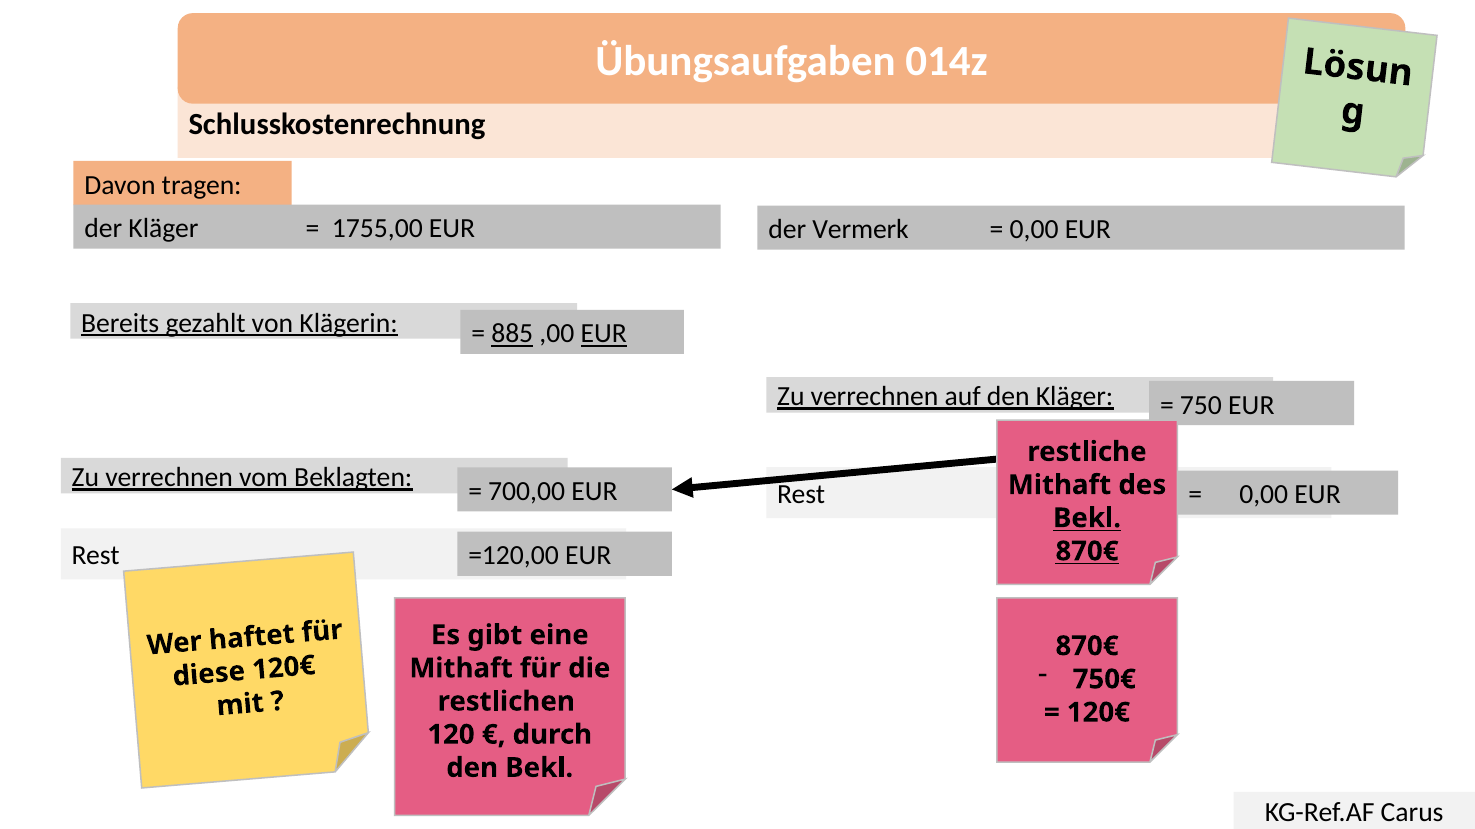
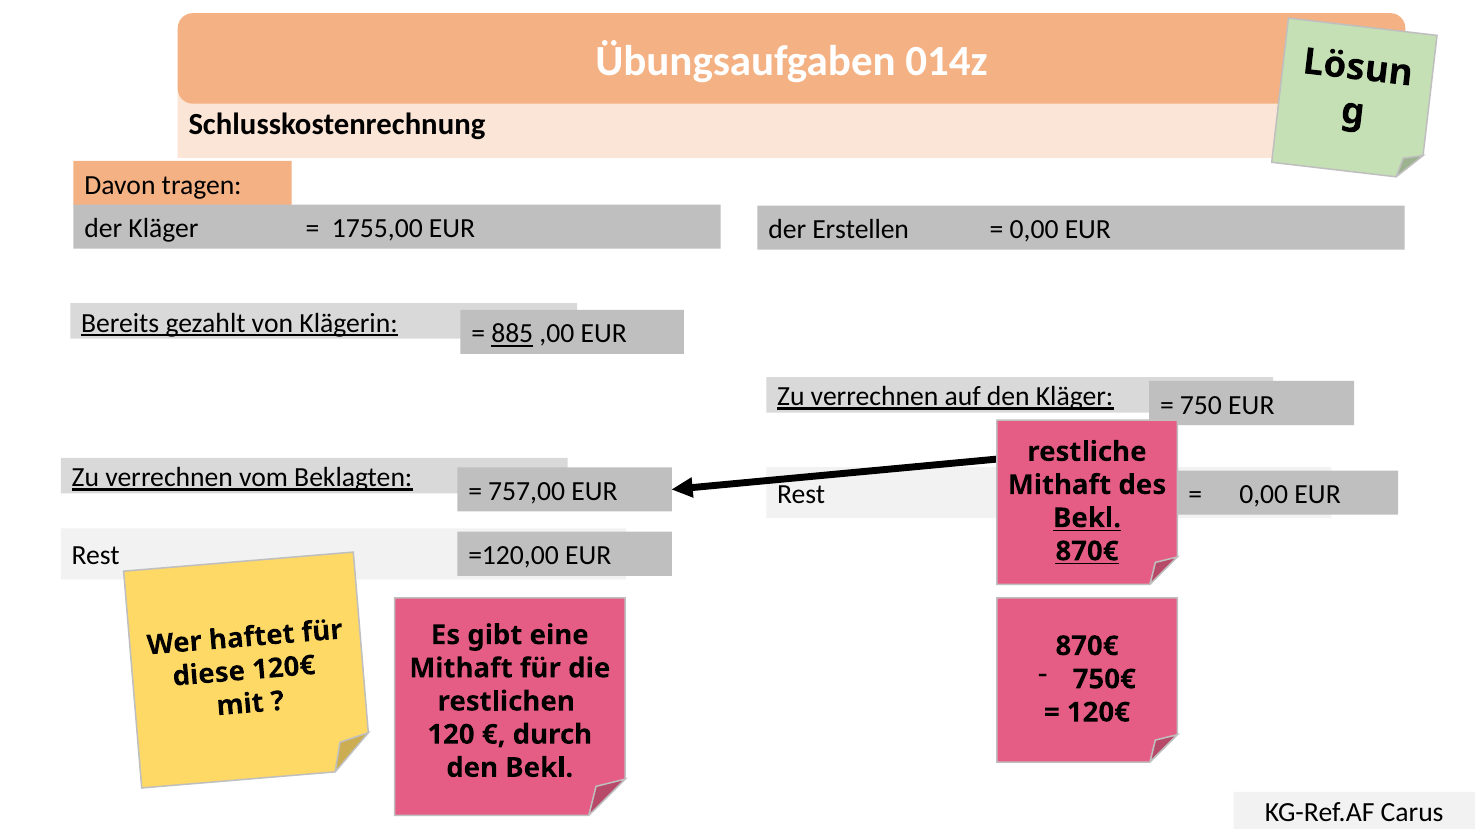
Vermerk: Vermerk -> Erstellen
EUR at (604, 334) underline: present -> none
700,00: 700,00 -> 757,00
